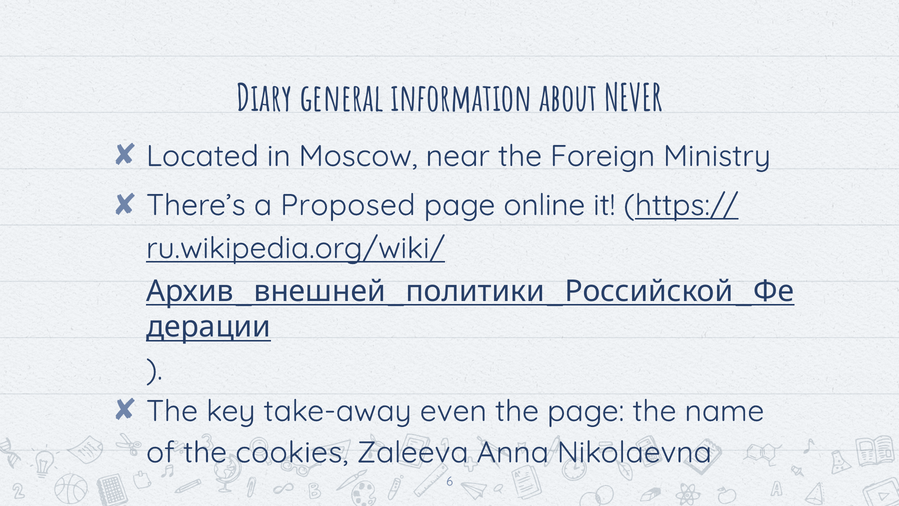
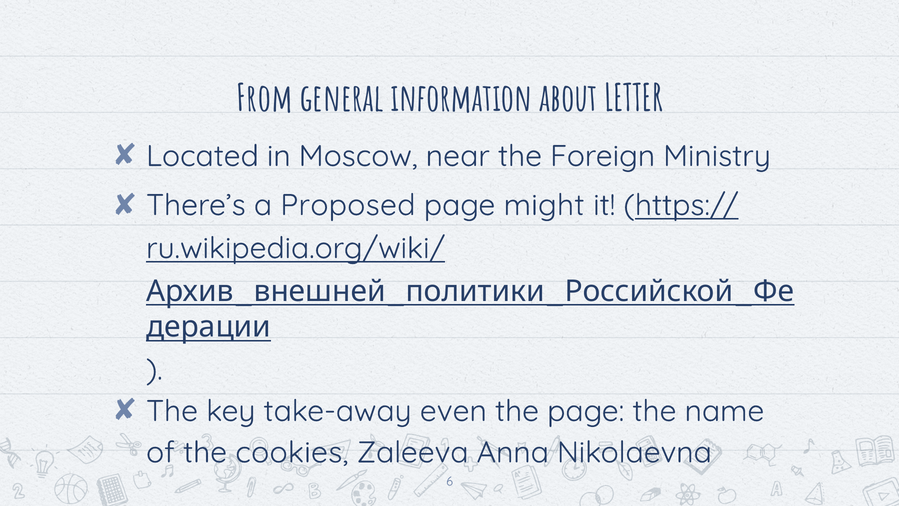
Diary: Diary -> From
NEVER: NEVER -> LETTER
online: online -> might
